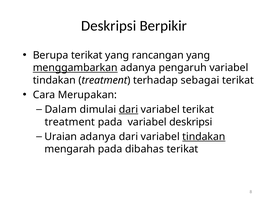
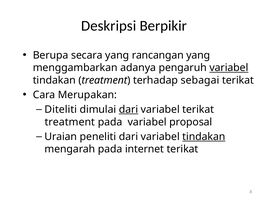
Berupa terikat: terikat -> secara
menggambarkan underline: present -> none
variabel at (229, 68) underline: none -> present
Dalam: Dalam -> Diteliti
variabel deskripsi: deskripsi -> proposal
Uraian adanya: adanya -> peneliti
dibahas: dibahas -> internet
